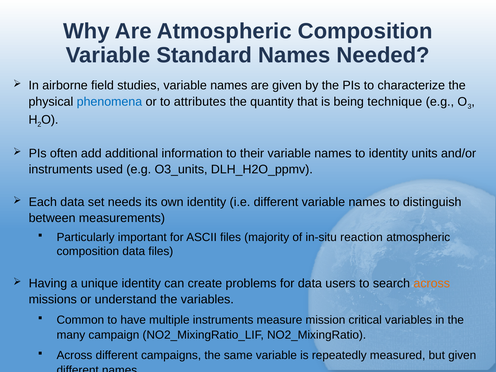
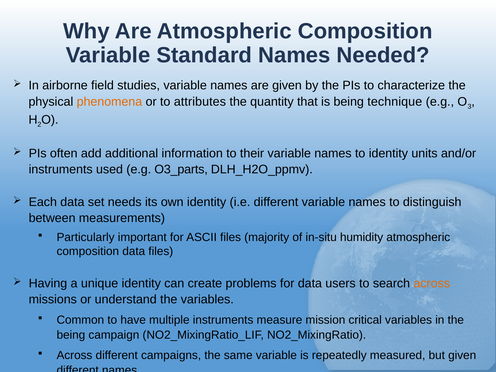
phenomena colour: blue -> orange
O3_units: O3_units -> O3_parts
reaction: reaction -> humidity
many at (71, 335): many -> being
